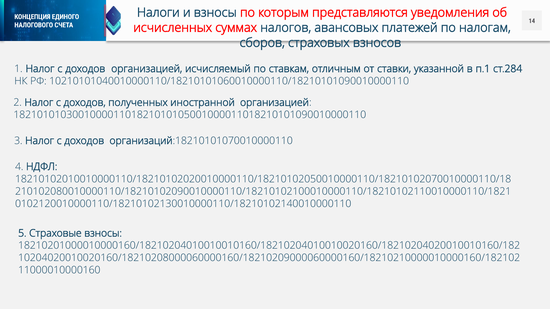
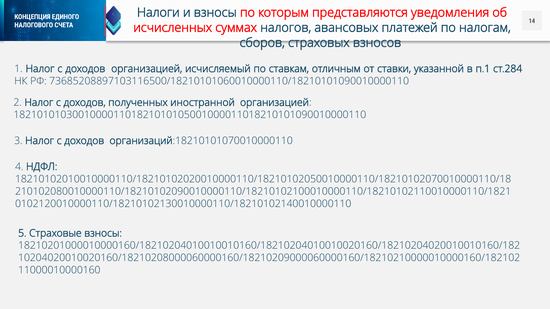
10210101040010000110/18210101060010000110/18210101090010000110: 10210101040010000110/18210101060010000110/18210101090010000110 -> 73685208897103116500/18210101060010000110/18210101090010000110
